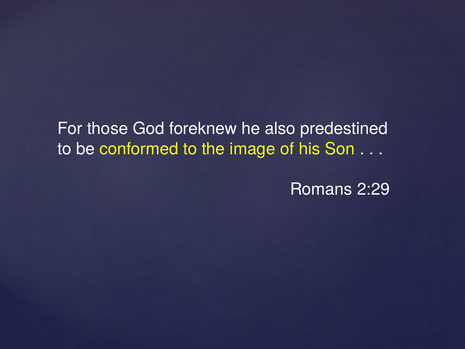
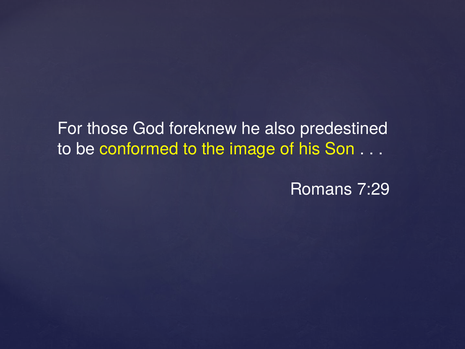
2:29: 2:29 -> 7:29
